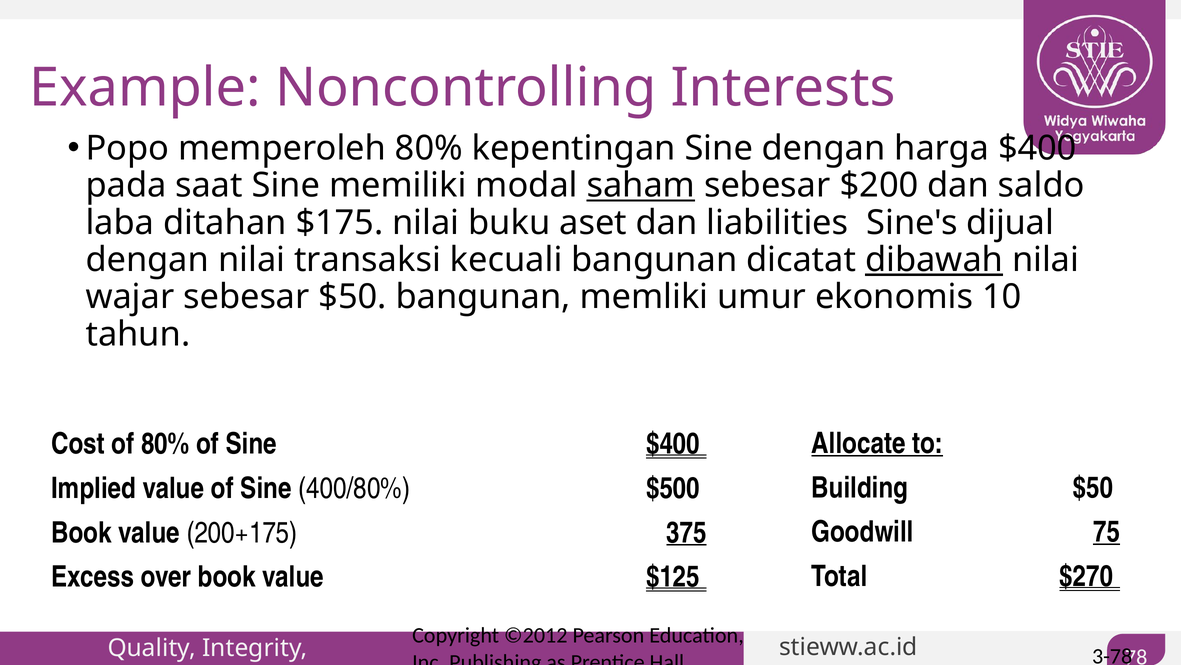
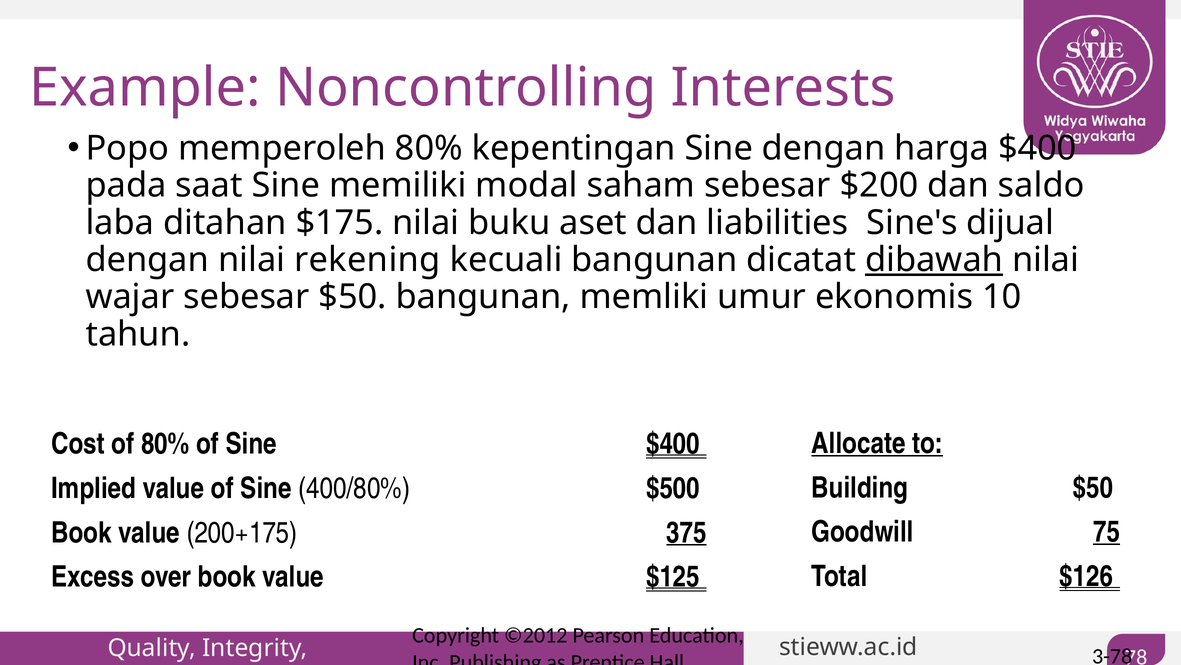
saham underline: present -> none
transaksi: transaksi -> rekening
$270: $270 -> $126
